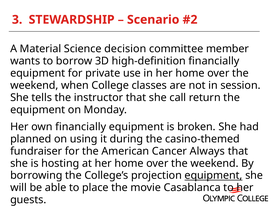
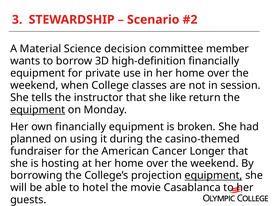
call: call -> like
equipment at (38, 110) underline: none -> present
Always: Always -> Longer
place: place -> hotel
